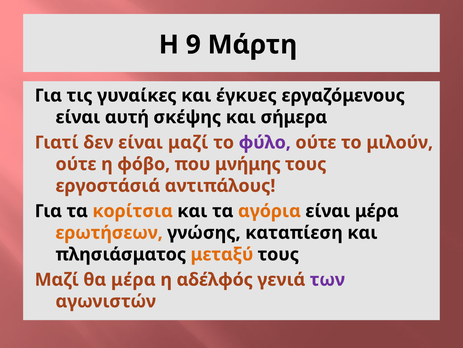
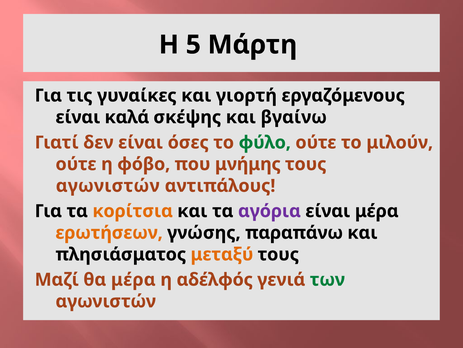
9: 9 -> 5
έγκυες: έγκυες -> γιορτή
αυτή: αυτή -> καλά
σήμερα: σήμερα -> βγαίνω
είναι μαζί: μαζί -> όσες
φύλο colour: purple -> green
εργοστάσιά at (108, 185): εργοστάσιά -> αγωνιστών
αγόρια colour: orange -> purple
καταπίεση: καταπίεση -> παραπάνω
των colour: purple -> green
